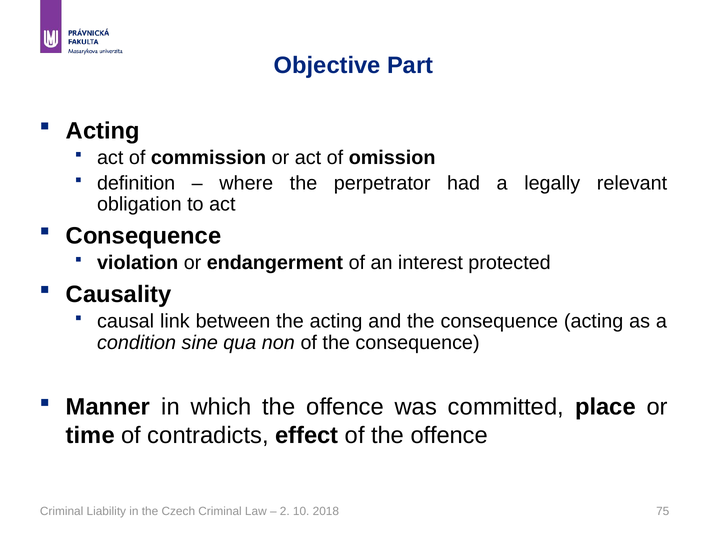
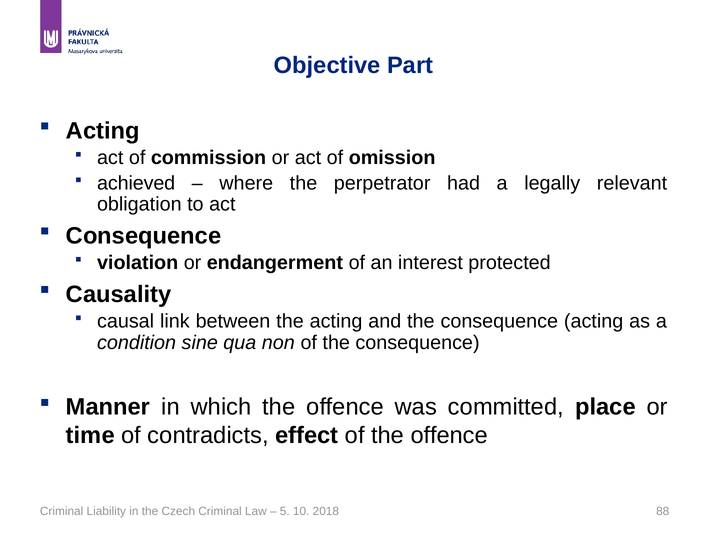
definition: definition -> achieved
2: 2 -> 5
75: 75 -> 88
